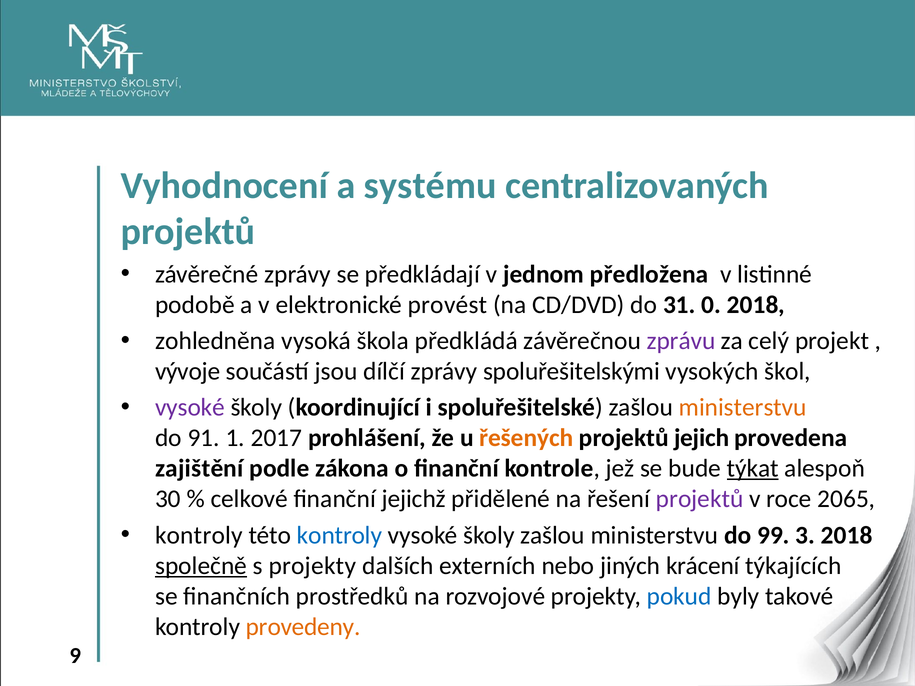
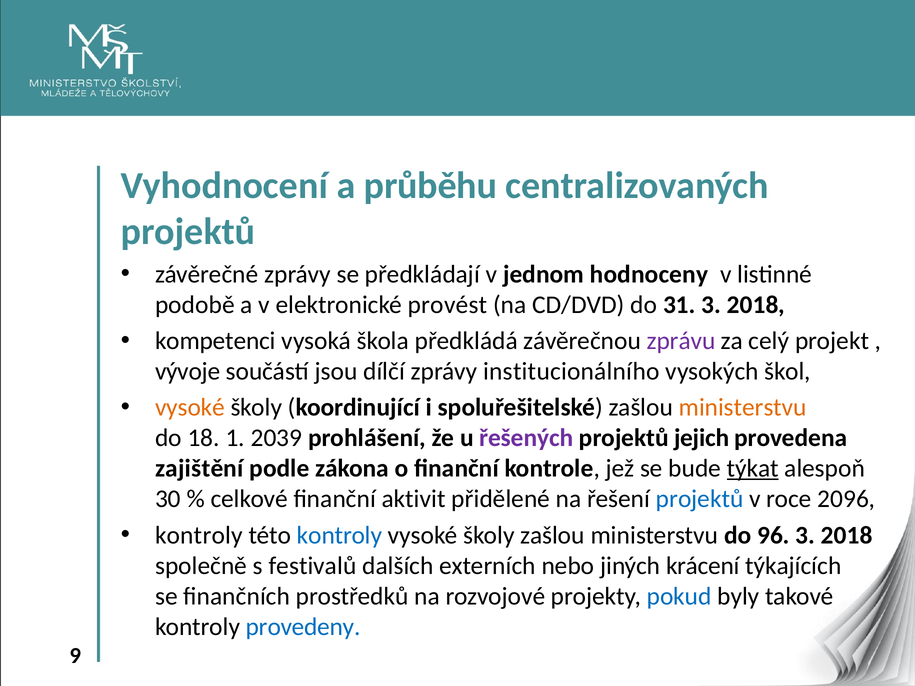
systému: systému -> průběhu
předložena: předložena -> hodnoceny
31 0: 0 -> 3
zohledněna: zohledněna -> kompetenci
spoluřešitelskými: spoluřešitelskými -> institucionálního
vysoké at (190, 408) colour: purple -> orange
91: 91 -> 18
2017: 2017 -> 2039
řešených colour: orange -> purple
jejichž: jejichž -> aktivit
projektů at (700, 499) colour: purple -> blue
2065: 2065 -> 2096
99: 99 -> 96
společně underline: present -> none
s projekty: projekty -> festivalů
provedeny colour: orange -> blue
